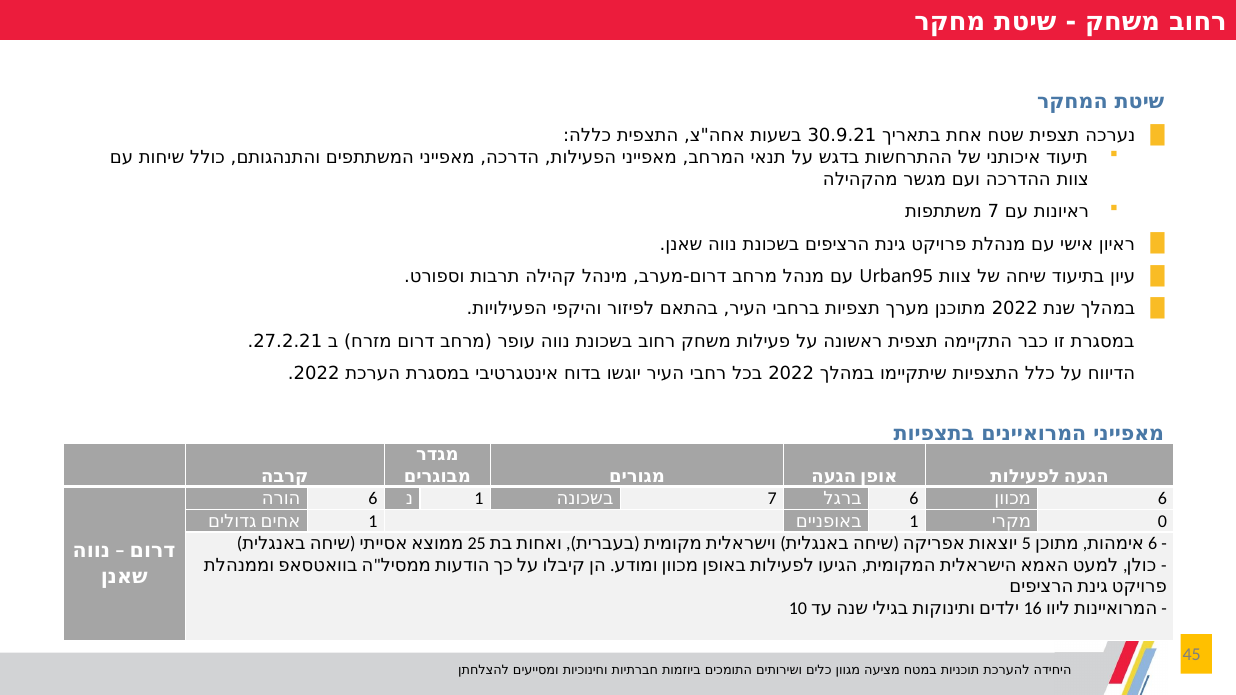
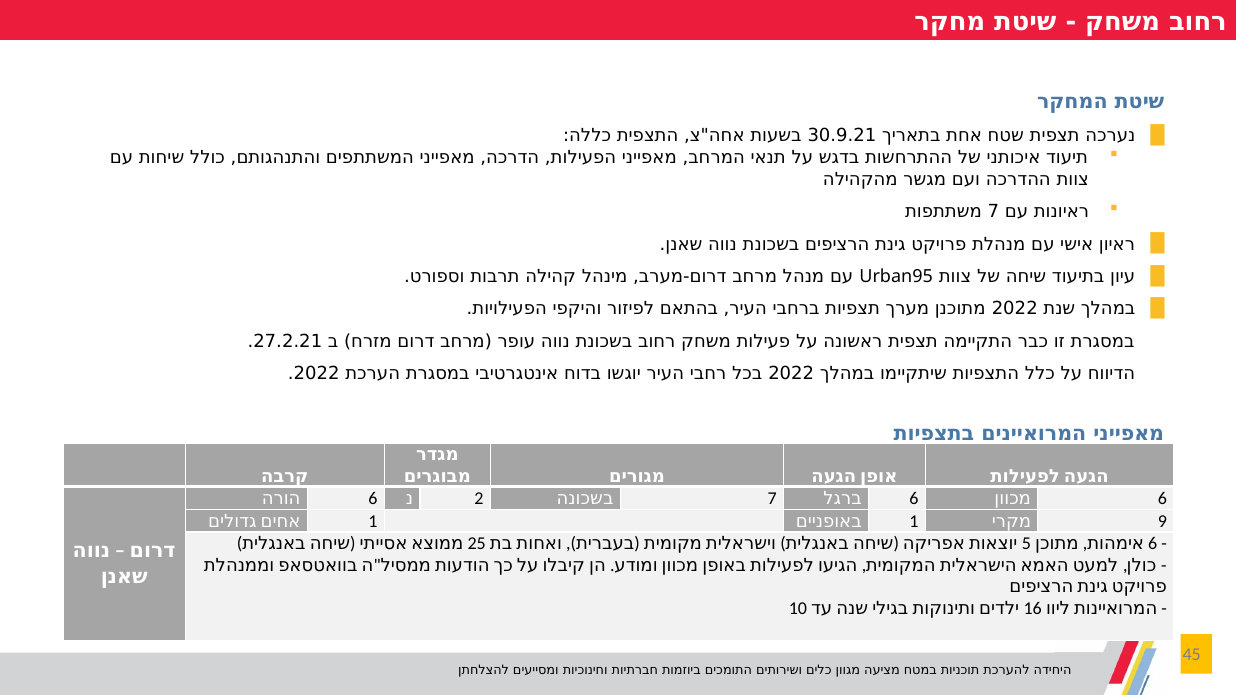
1 at (479, 499): 1 -> 2
0: 0 -> 9
